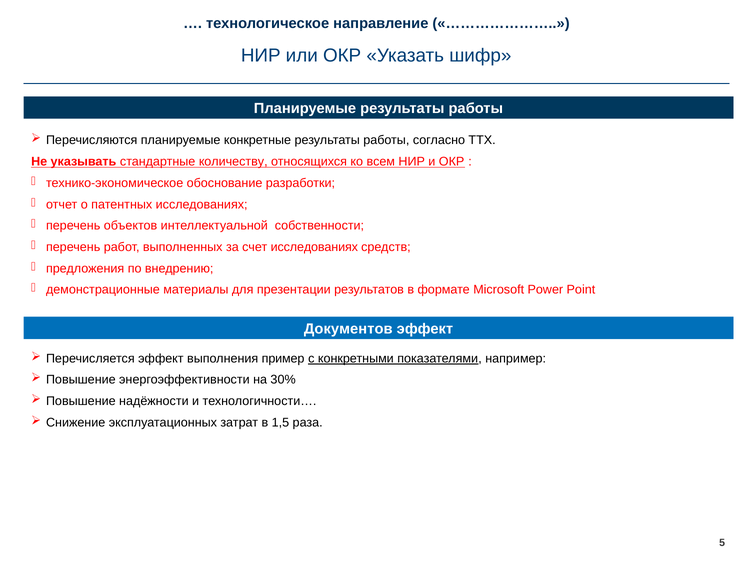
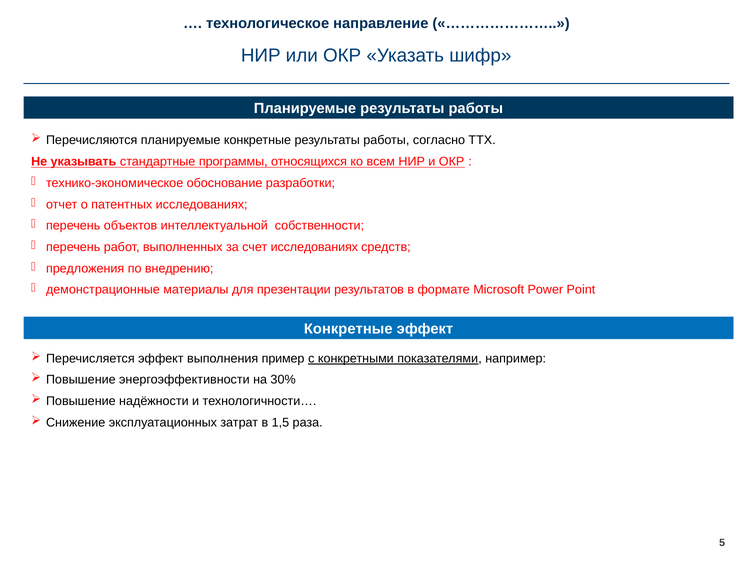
количеству: количеству -> программы
Документов at (348, 329): Документов -> Конкретные
